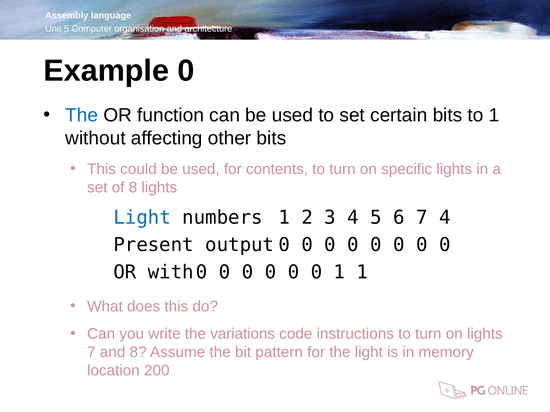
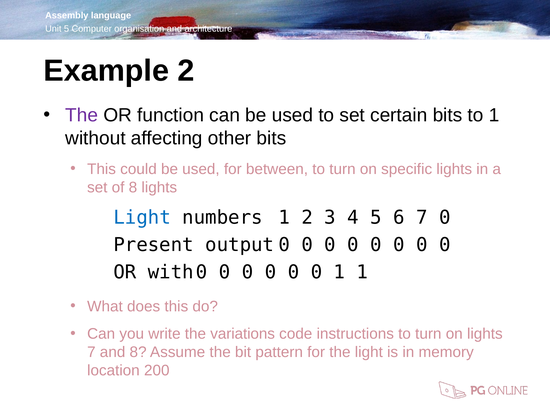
Example 0: 0 -> 2
The at (82, 115) colour: blue -> purple
contents: contents -> between
7 4: 4 -> 0
